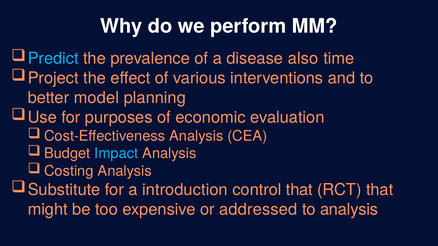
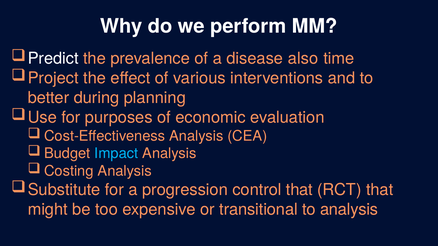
Predict colour: light blue -> white
model: model -> during
introduction: introduction -> progression
addressed: addressed -> transitional
